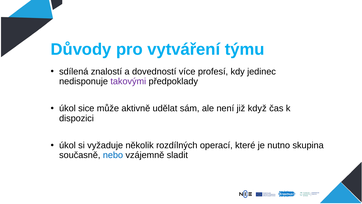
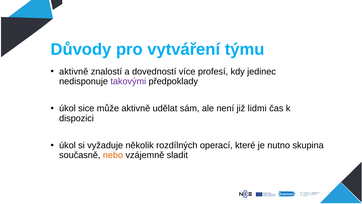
sdílená at (74, 71): sdílená -> aktivně
když: když -> lidmi
nebo colour: blue -> orange
